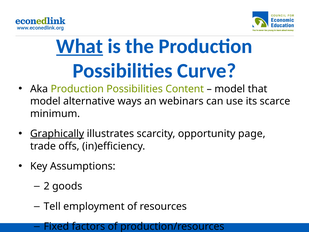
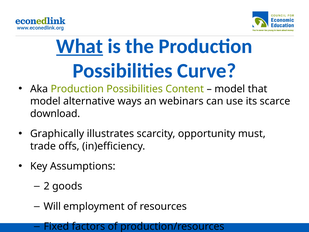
minimum: minimum -> download
Graphically underline: present -> none
page: page -> must
Tell: Tell -> Will
